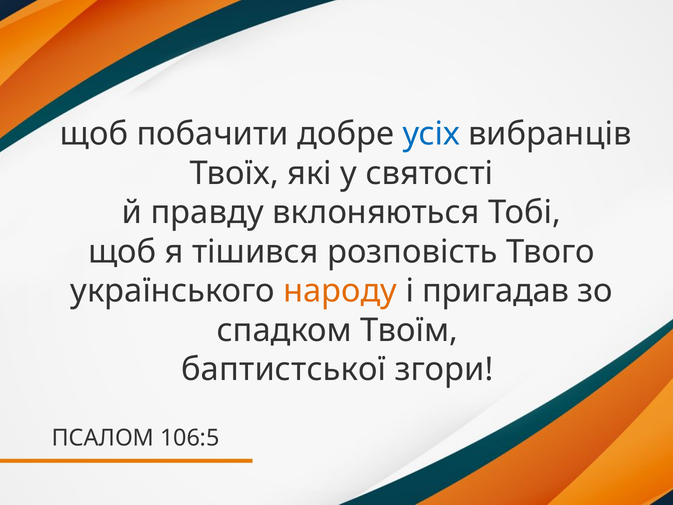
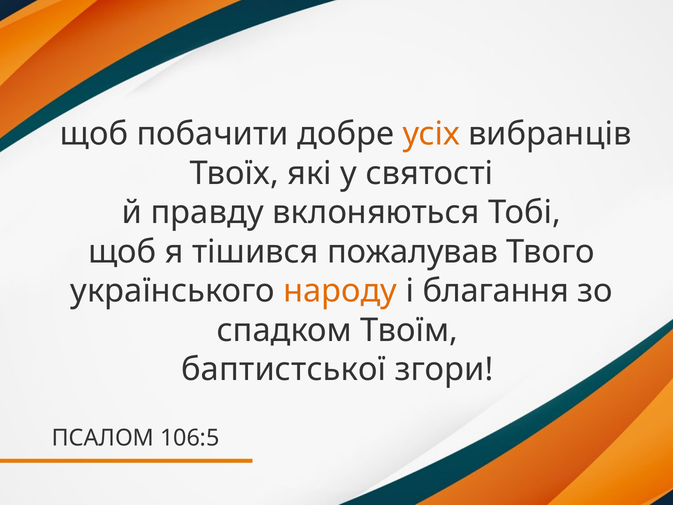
усіх colour: blue -> orange
розповість: розповість -> пожалував
пригадав: пригадав -> благання
